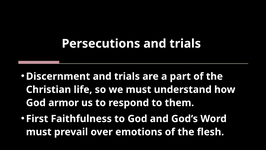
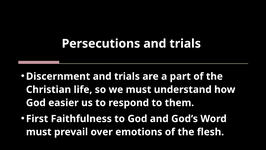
armor: armor -> easier
